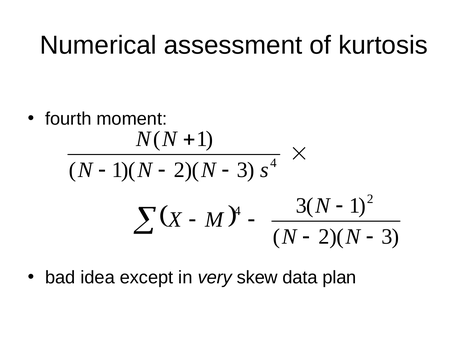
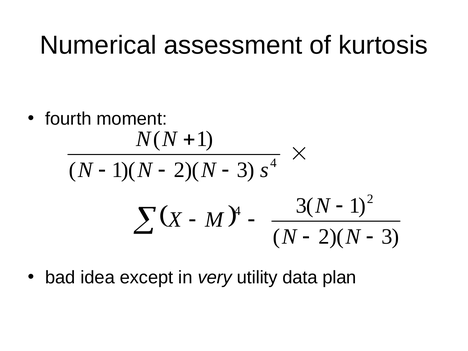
skew: skew -> utility
